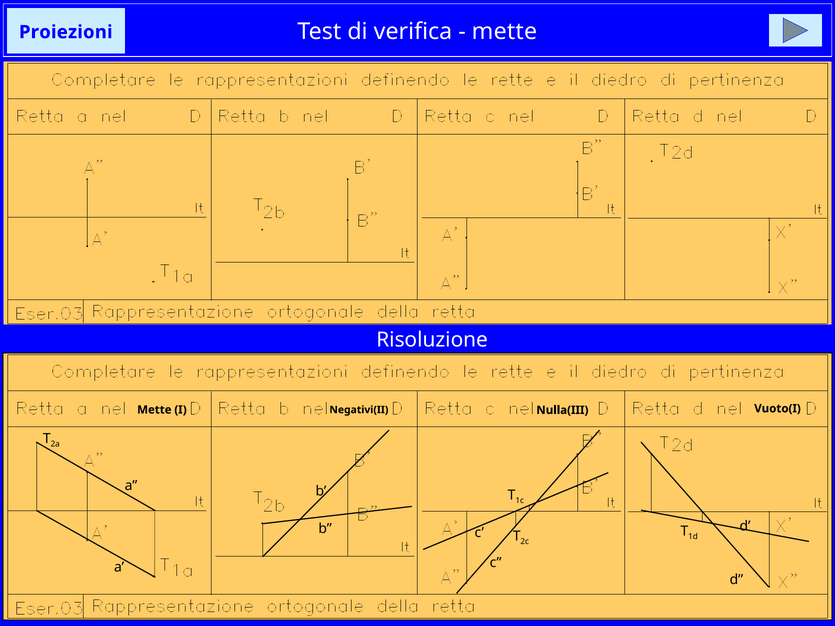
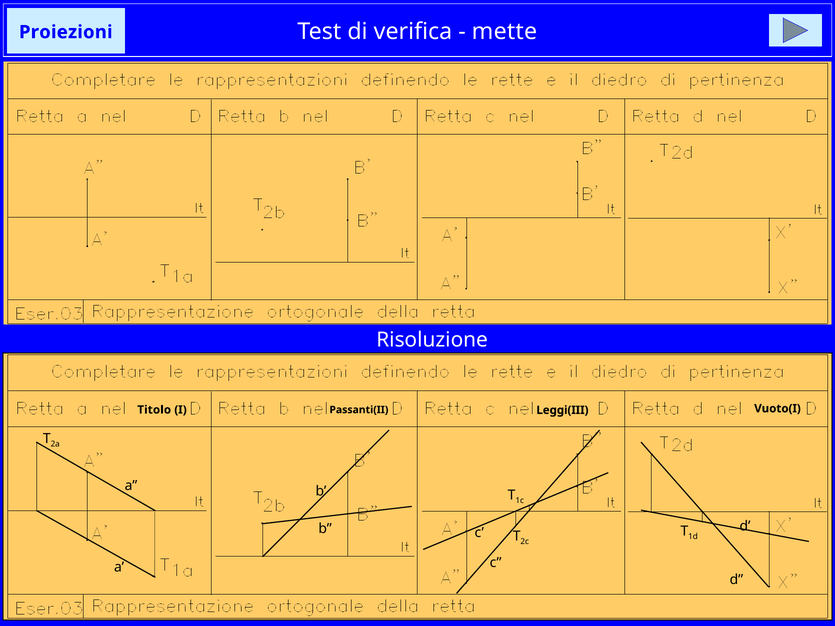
Mette at (154, 410): Mette -> Titolo
Negativi(II: Negativi(II -> Passanti(II
Nulla(III: Nulla(III -> Leggi(III
